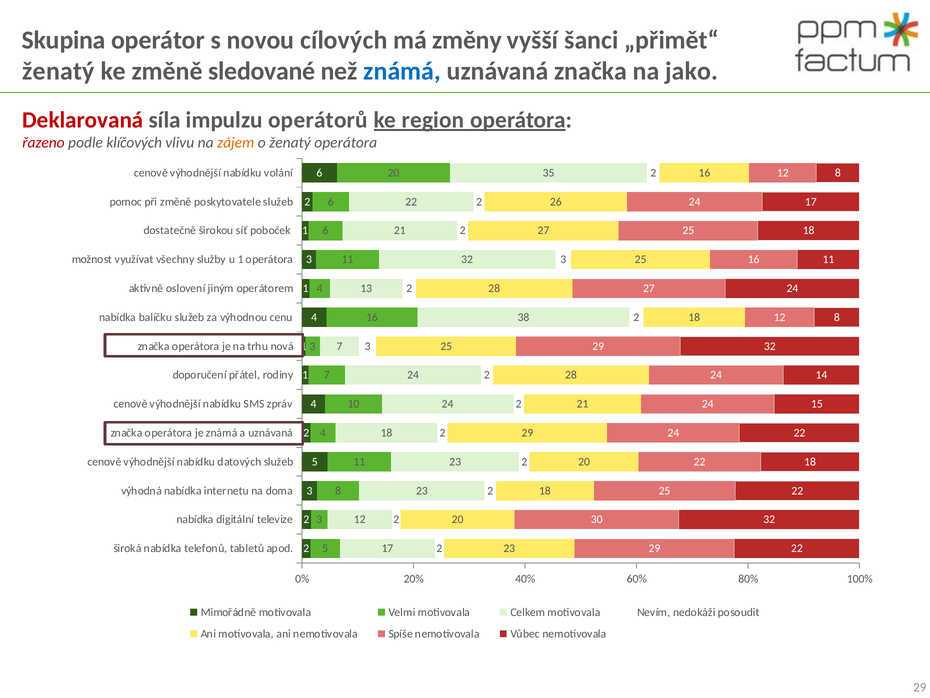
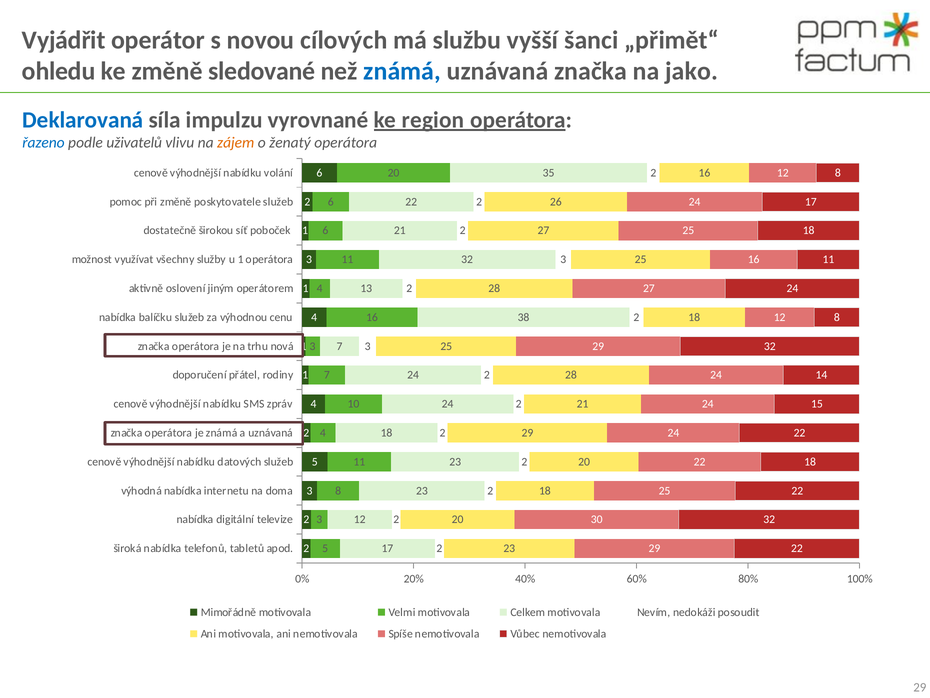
Skupina: Skupina -> Vyjádřit
změny: změny -> službu
ženatý at (58, 71): ženatý -> ohledu
Deklarovaná colour: red -> blue
operátorů: operátorů -> vyrovnané
řazeno colour: red -> blue
klíčových: klíčových -> uživatelů
